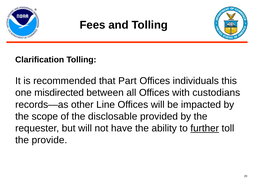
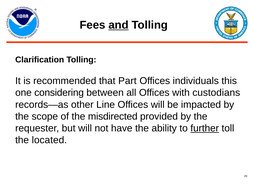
and underline: none -> present
misdirected: misdirected -> considering
disclosable: disclosable -> misdirected
provide: provide -> located
